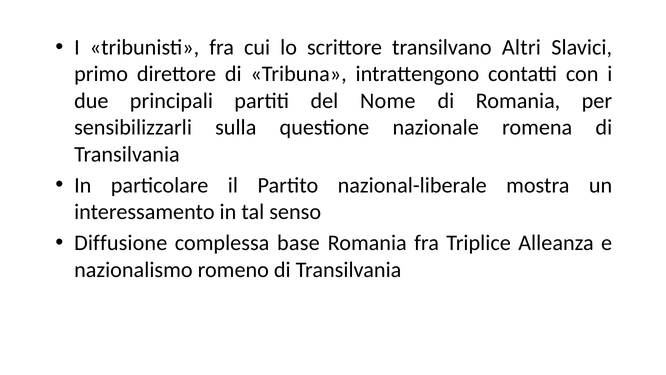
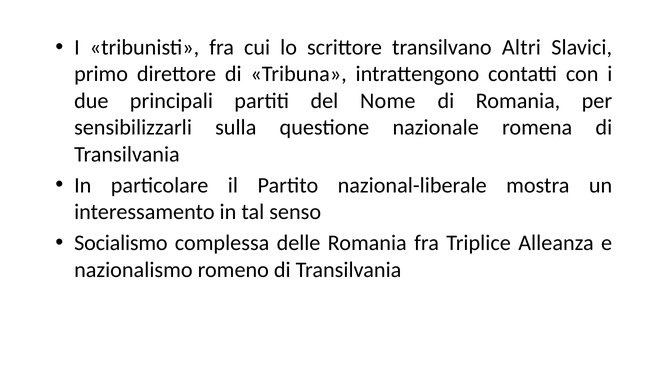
Diffusione: Diffusione -> Socialismo
base: base -> delle
